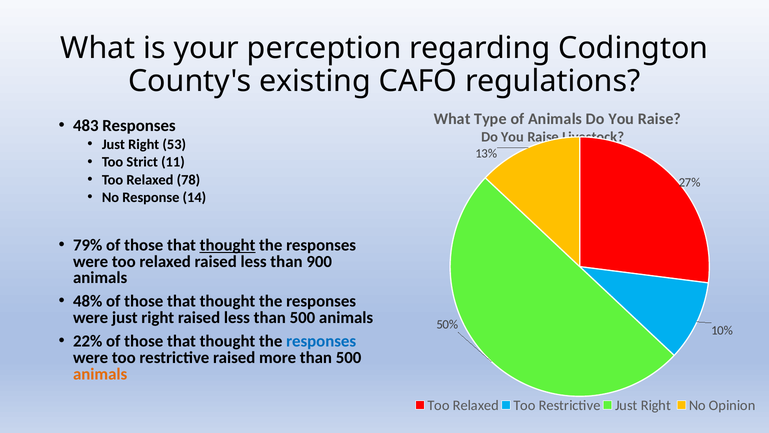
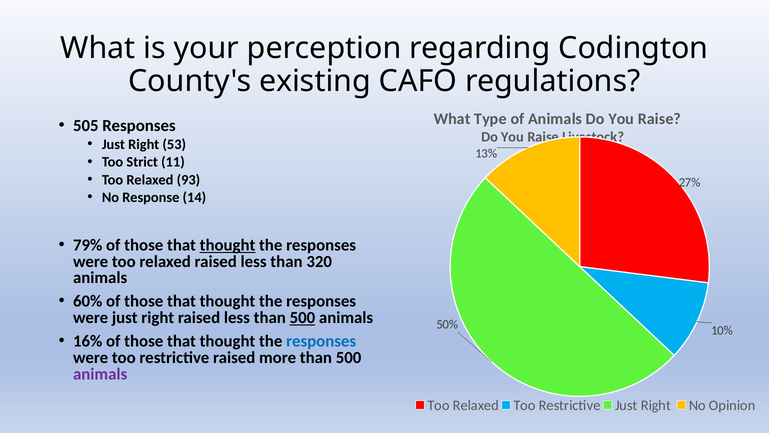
483: 483 -> 505
78: 78 -> 93
900: 900 -> 320
48%: 48% -> 60%
500 at (302, 317) underline: none -> present
22%: 22% -> 16%
animals at (100, 374) colour: orange -> purple
